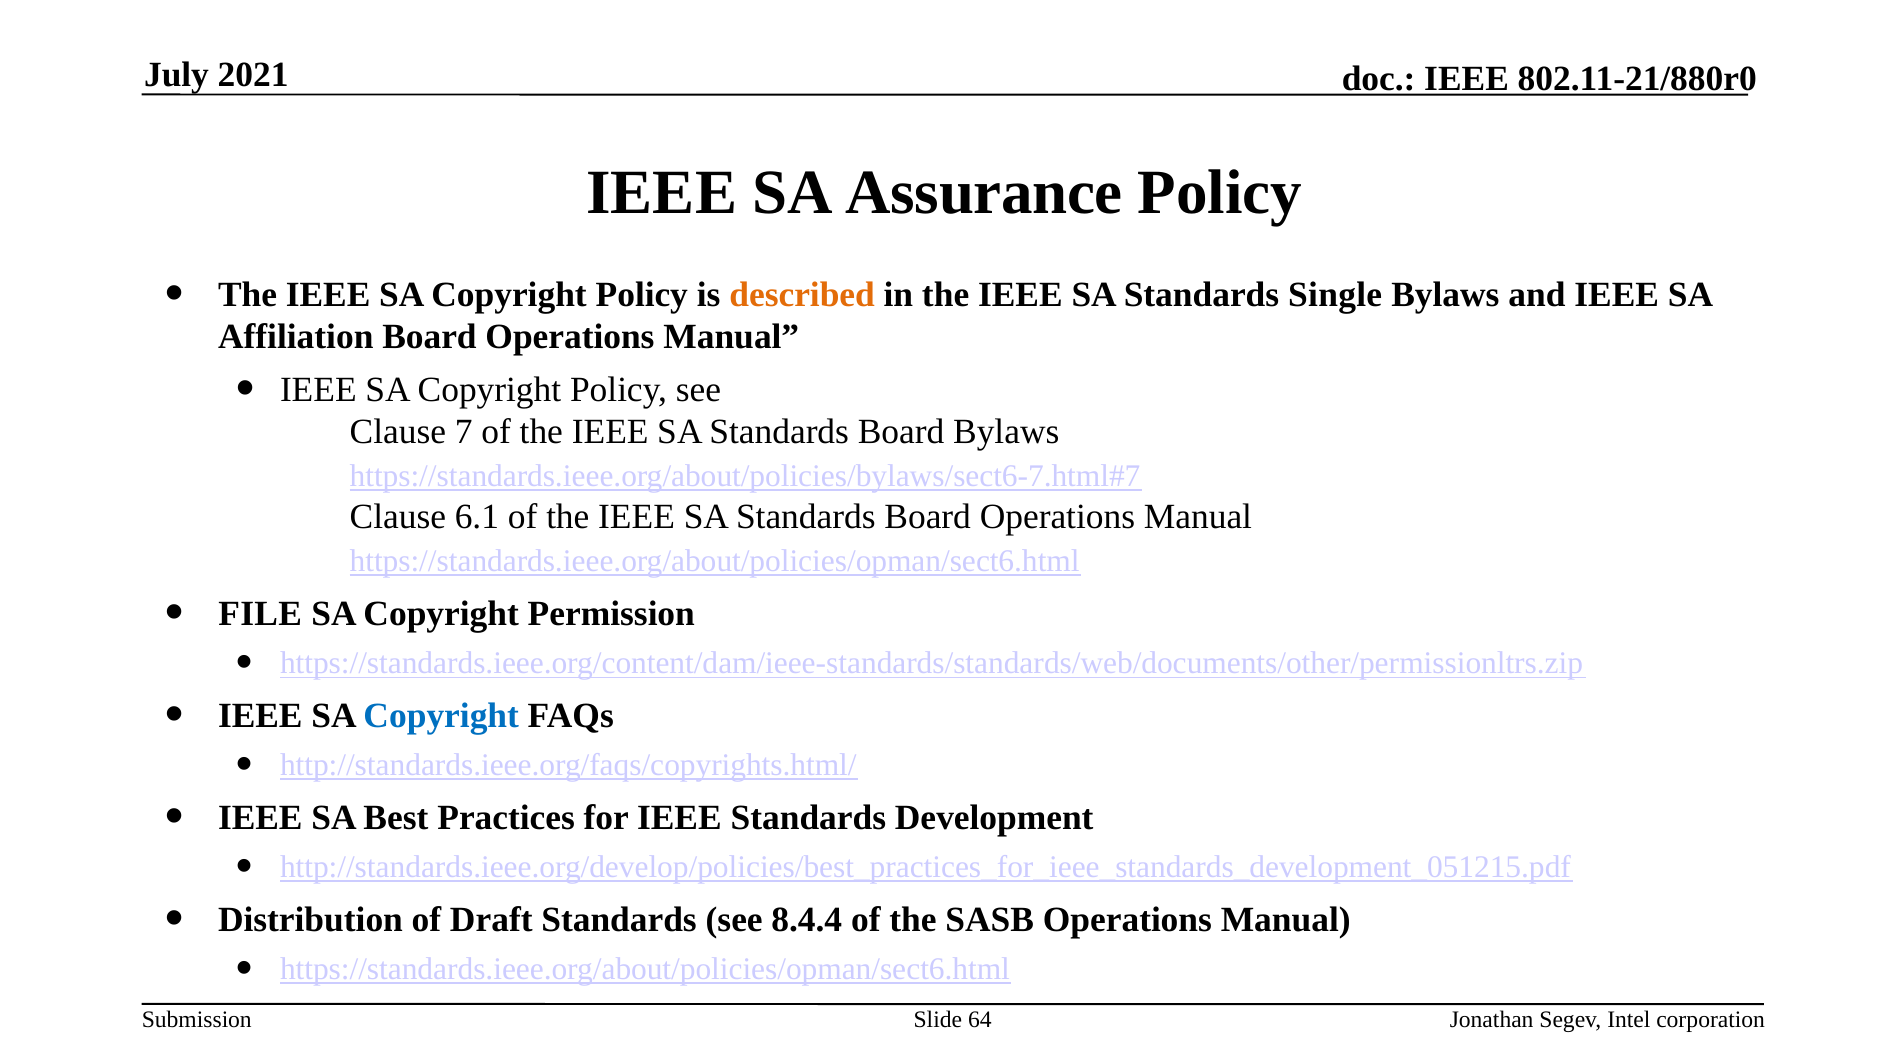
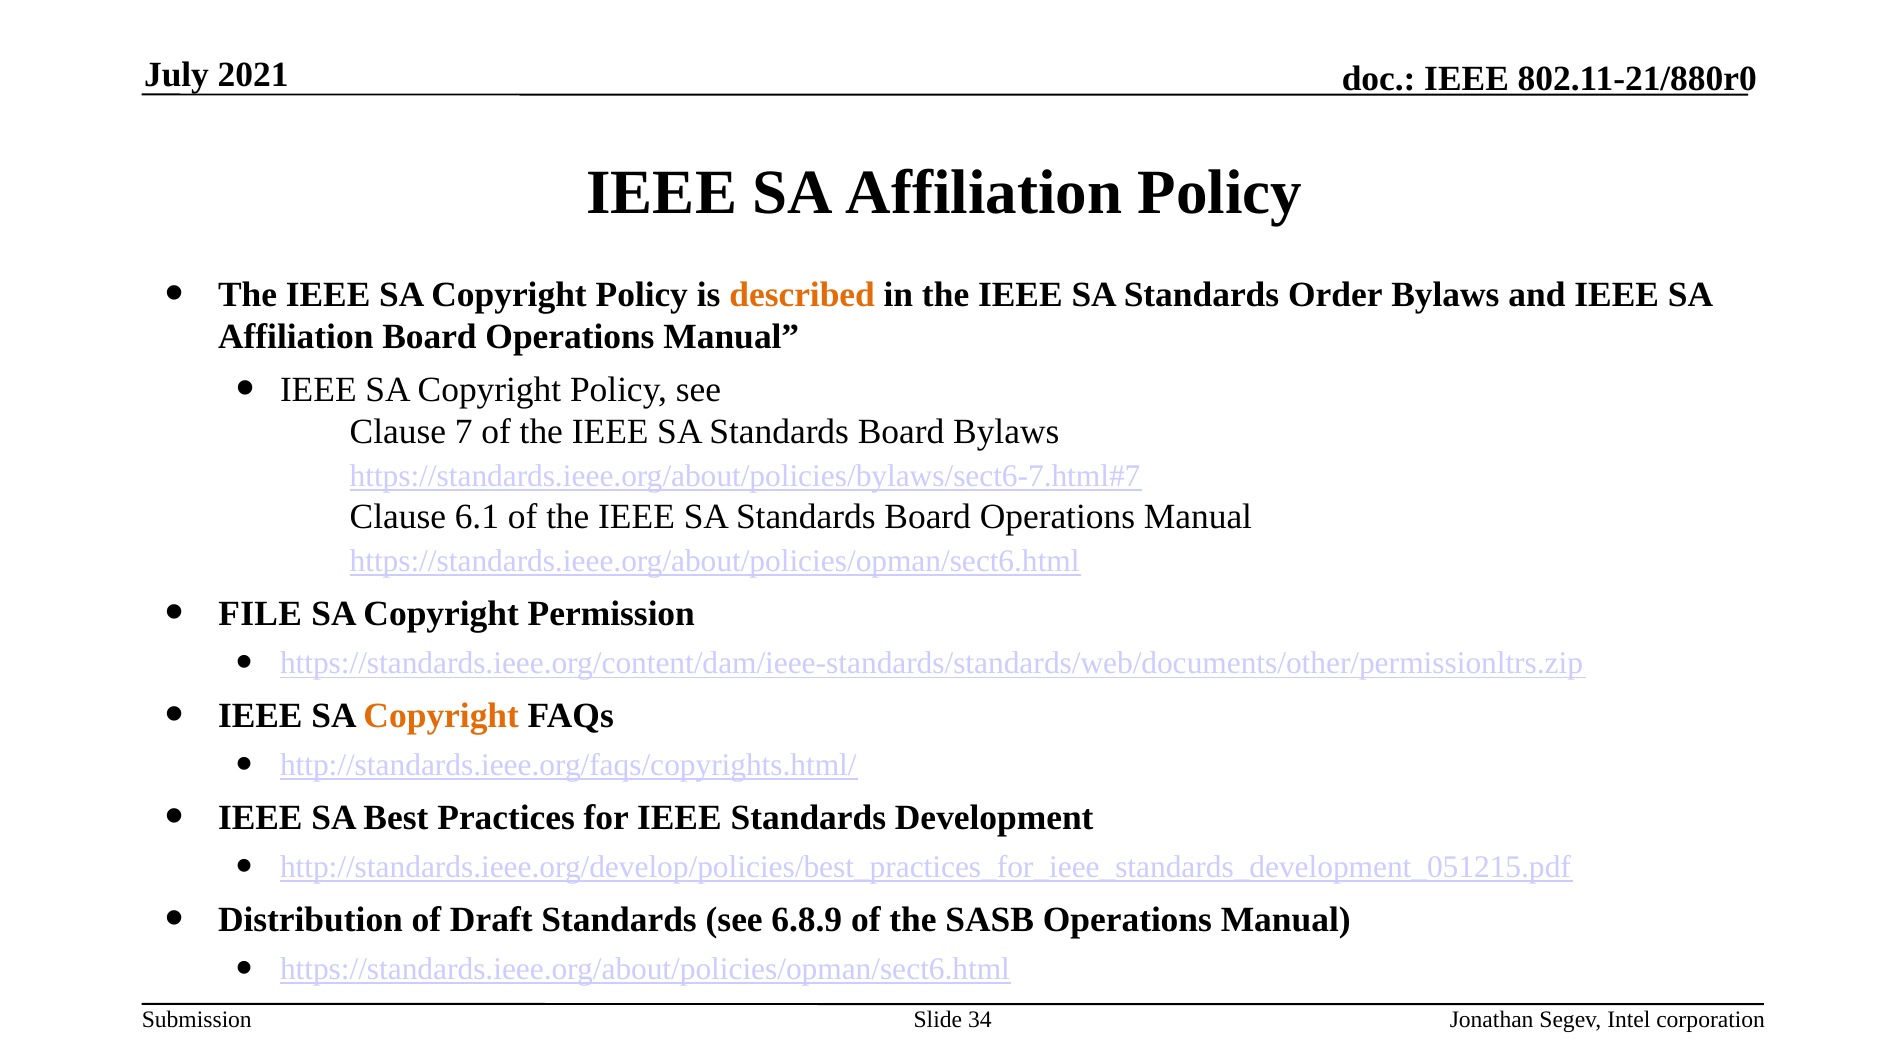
Assurance at (984, 193): Assurance -> Affiliation
Single: Single -> Order
Copyright at (441, 716) colour: blue -> orange
8.4.4: 8.4.4 -> 6.8.9
64: 64 -> 34
